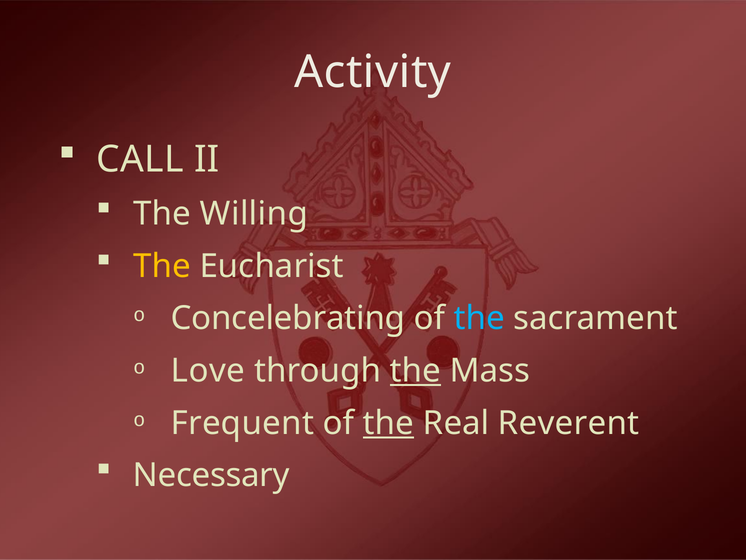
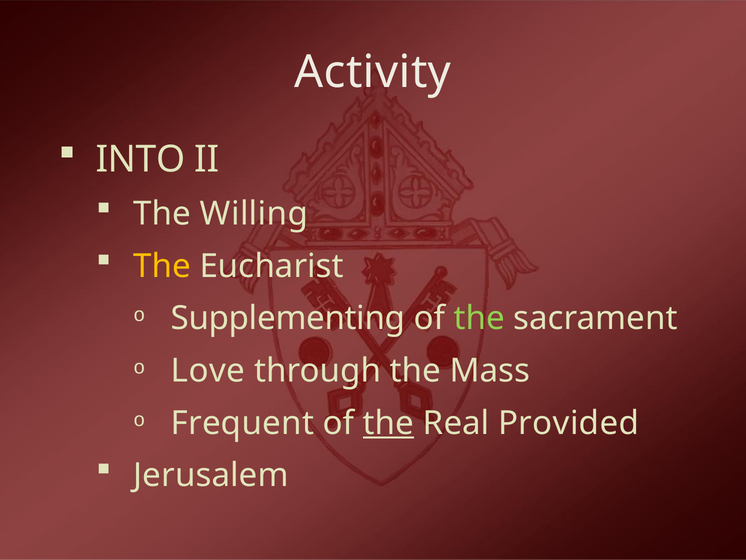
CALL: CALL -> INTO
Concelebrating: Concelebrating -> Supplementing
the at (479, 318) colour: light blue -> light green
the at (415, 370) underline: present -> none
Reverent: Reverent -> Provided
Necessary: Necessary -> Jerusalem
